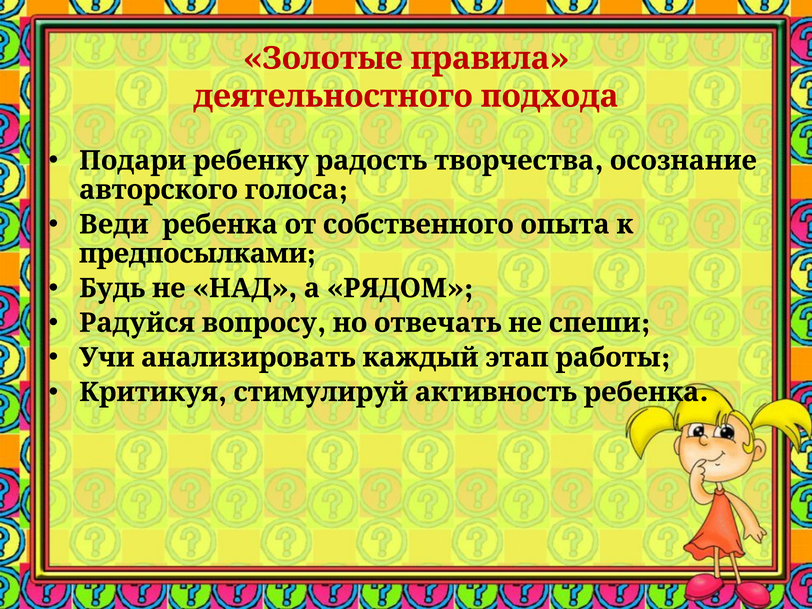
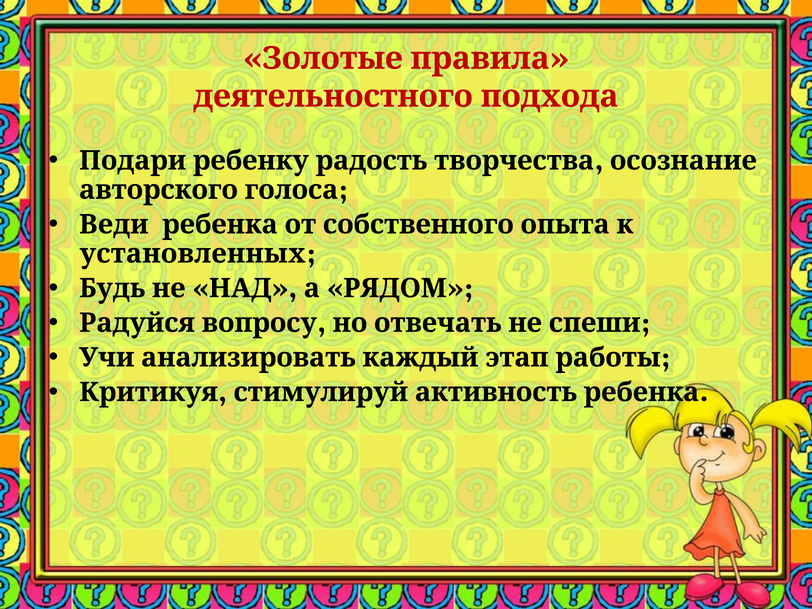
предпосылками: предпосылками -> установленных
